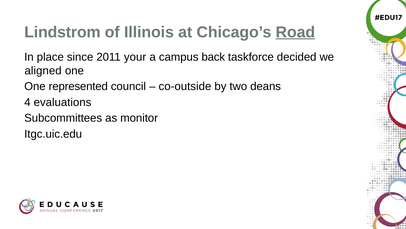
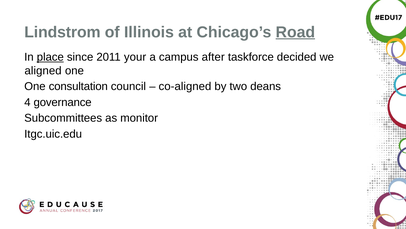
place underline: none -> present
back: back -> after
represented: represented -> consultation
co-outside: co-outside -> co-aligned
evaluations: evaluations -> governance
